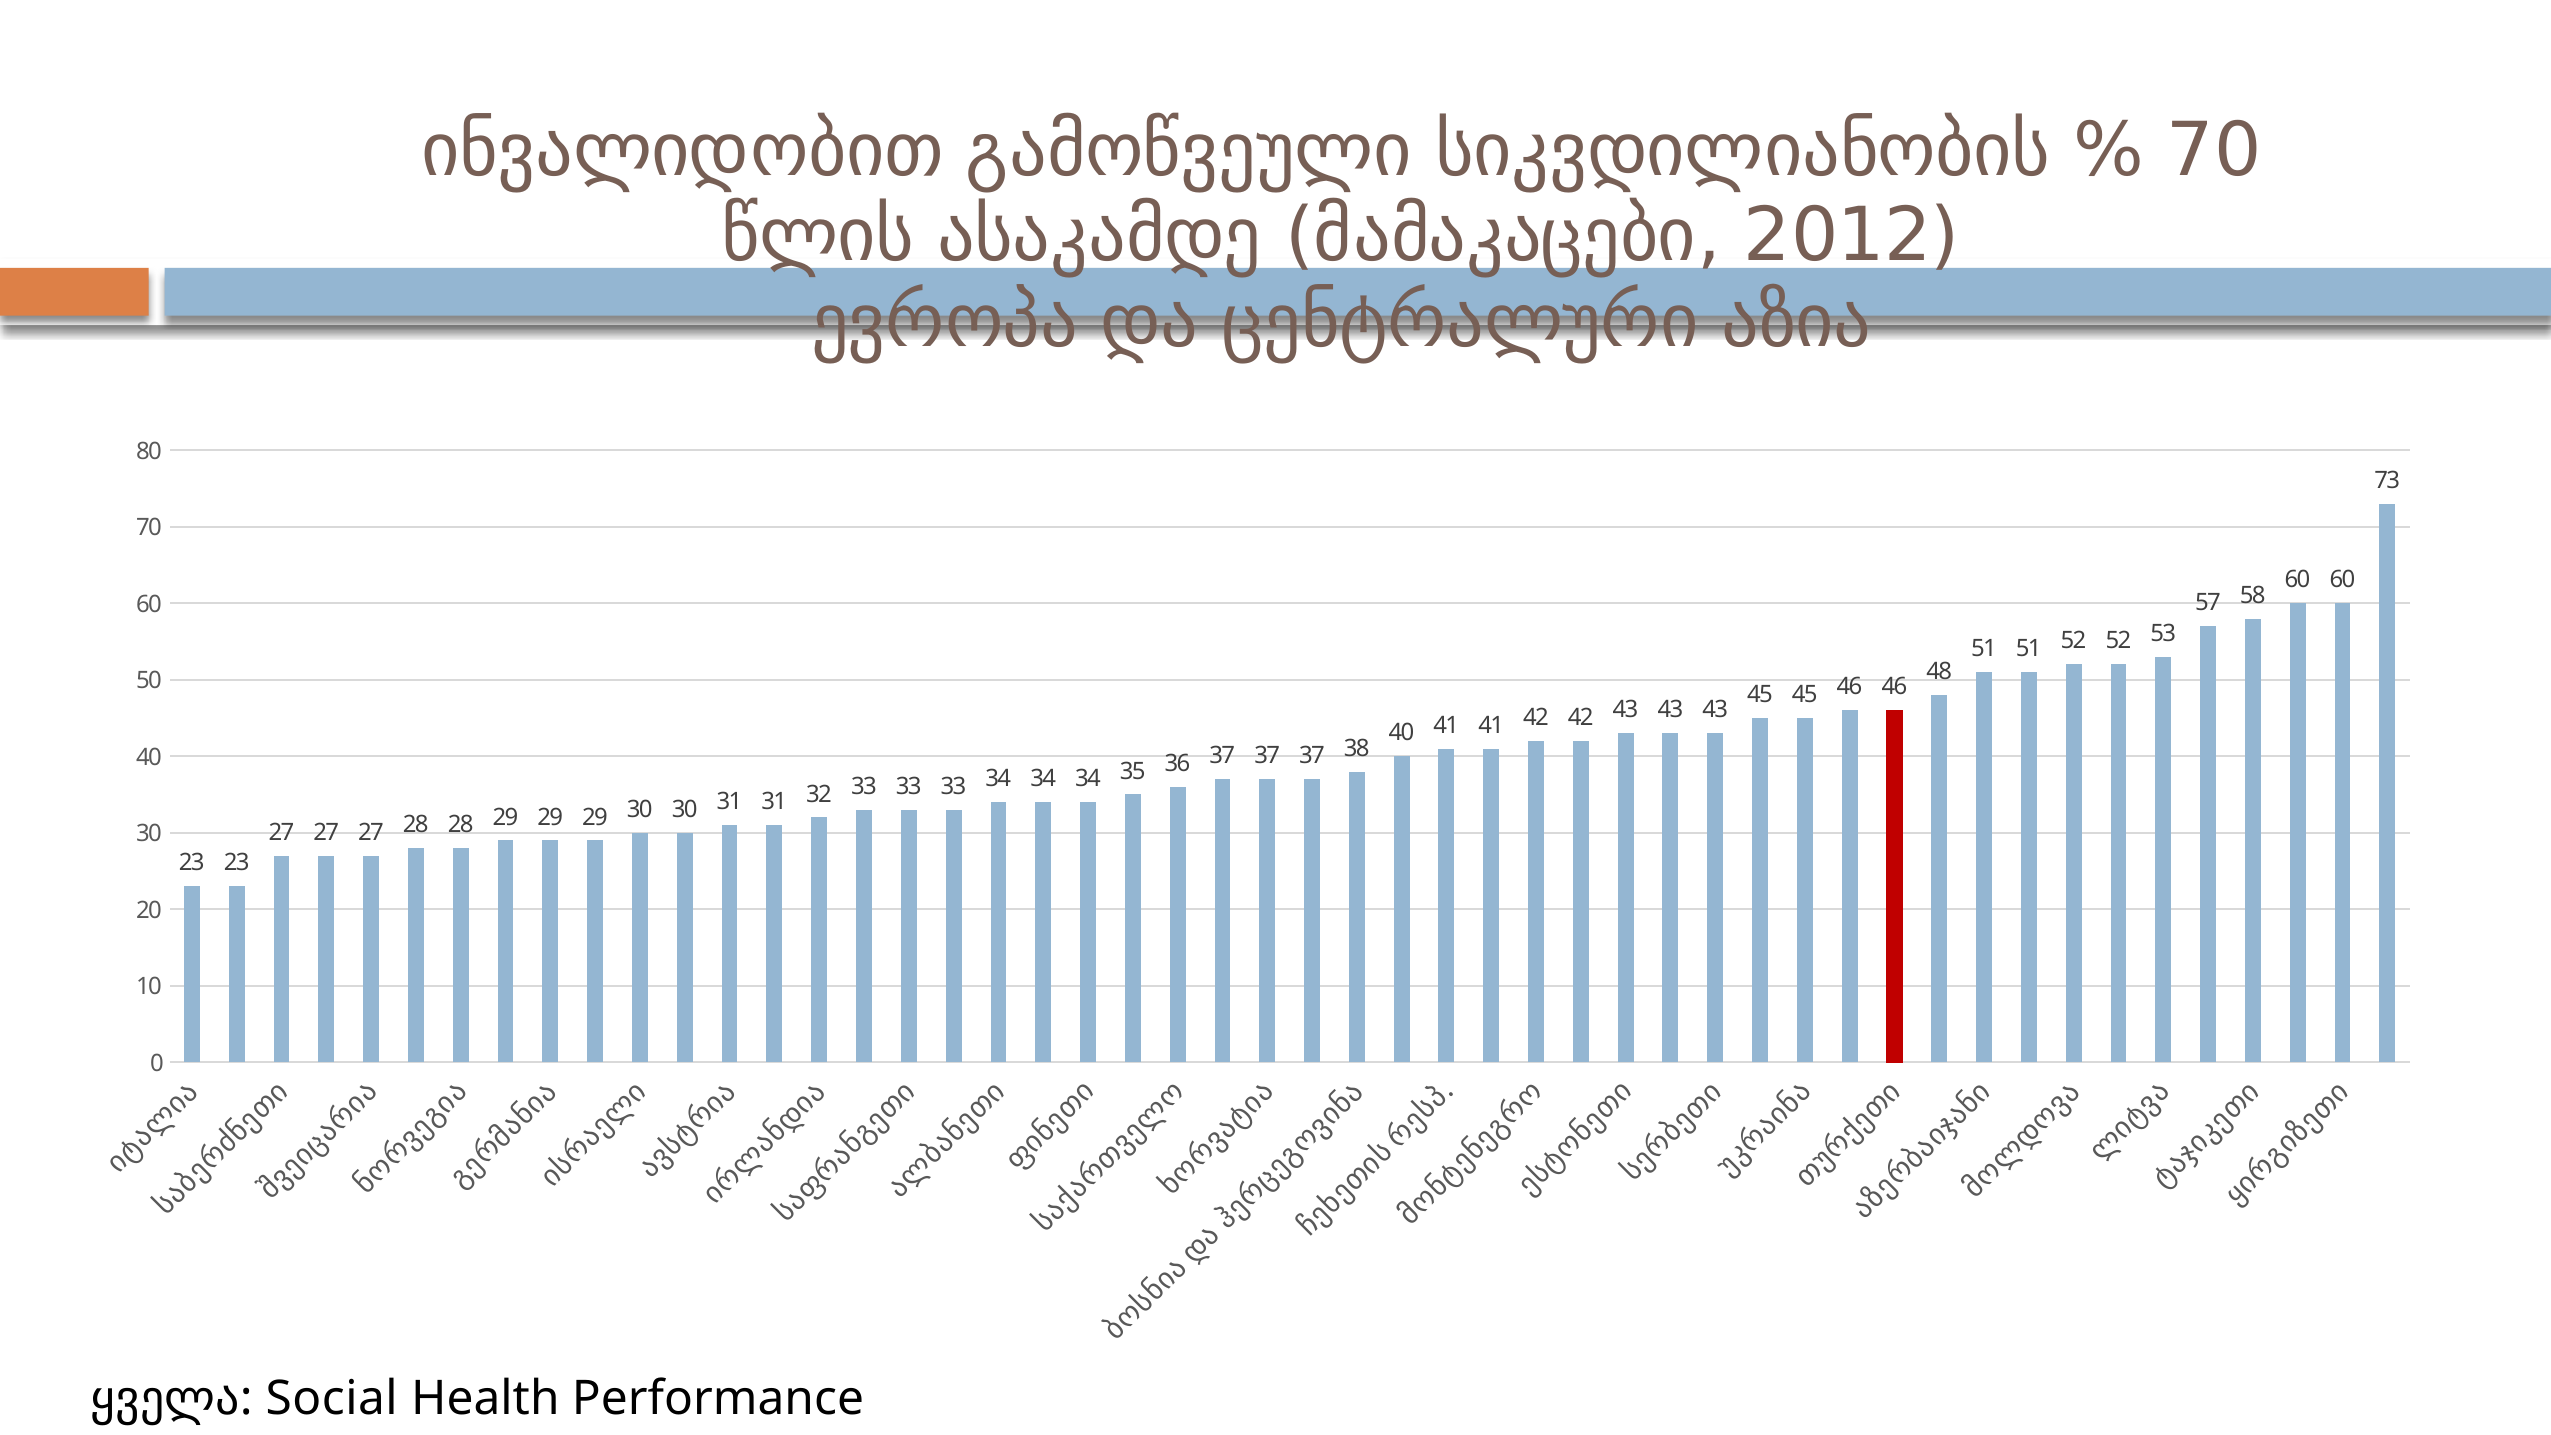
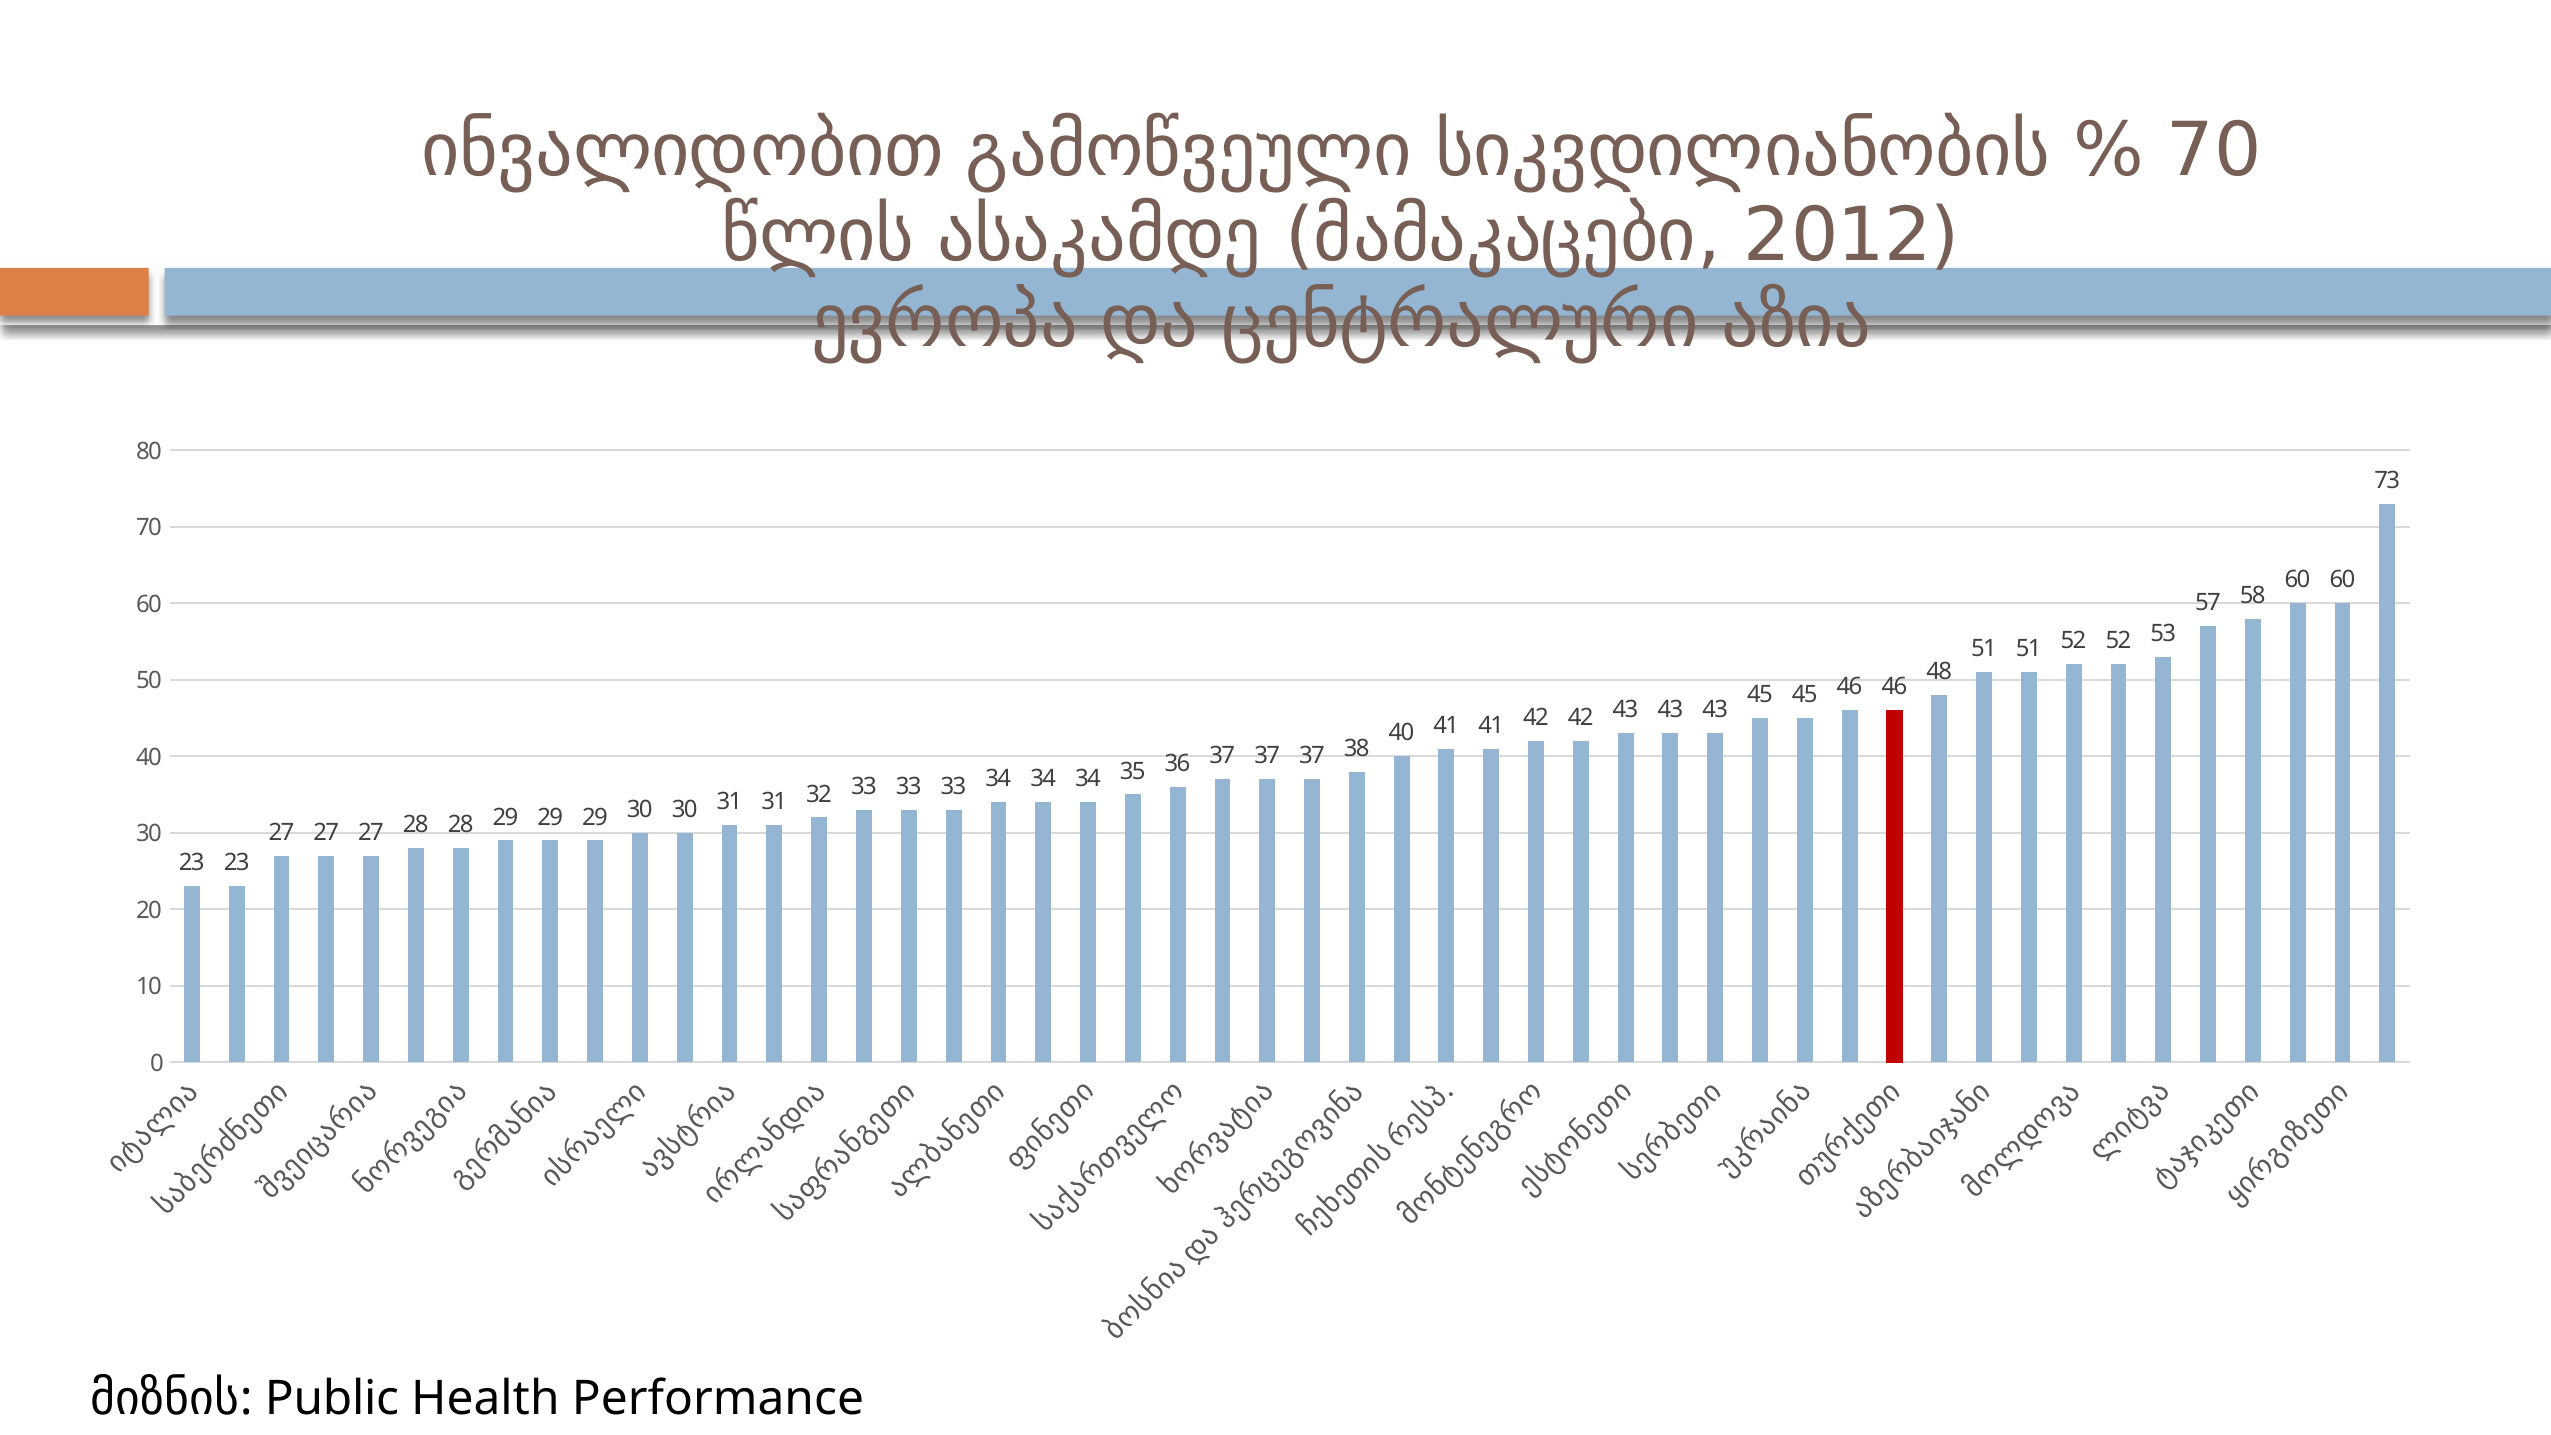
ყველა: ყველა -> მიზნის
Social: Social -> Public
